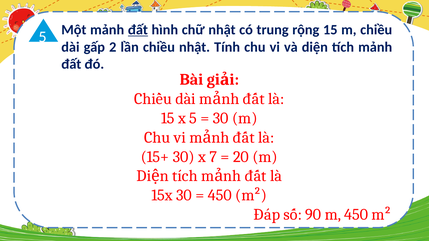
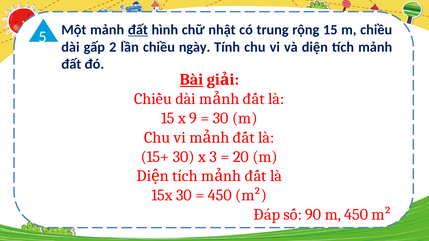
chiều nhật: nhật -> ngày
Bài underline: none -> present
x 5: 5 -> 9
7: 7 -> 3
